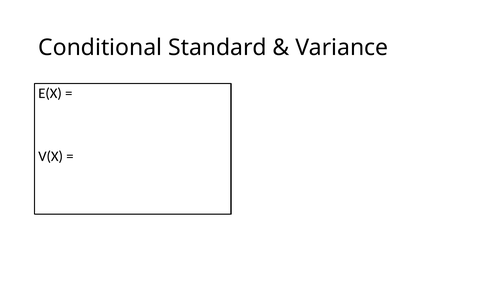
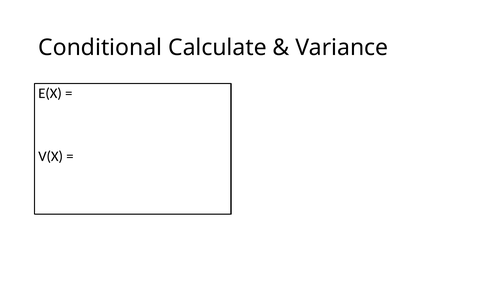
Standard: Standard -> Calculate
